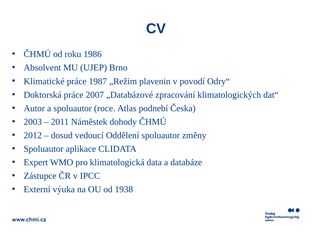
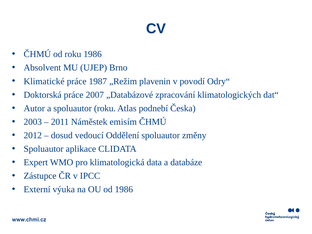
spoluautor roce: roce -> roku
dohody: dohody -> emisím
od 1938: 1938 -> 1986
